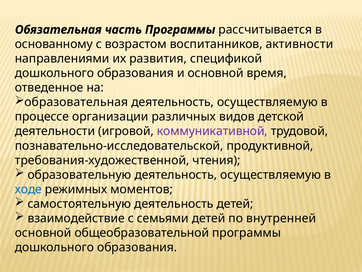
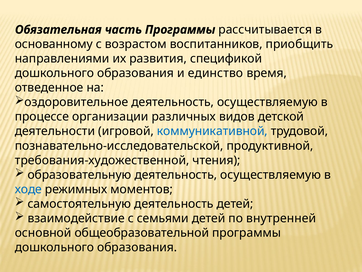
активности: активности -> приобщить
и основной: основной -> единство
образовательная: образовательная -> оздоровительное
коммуникативной colour: purple -> blue
